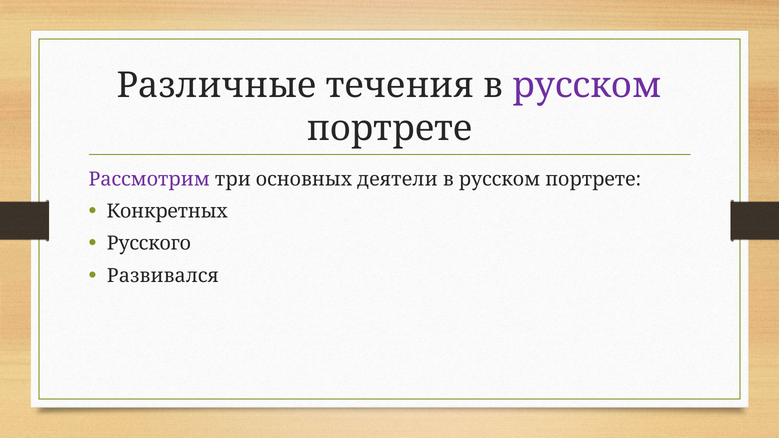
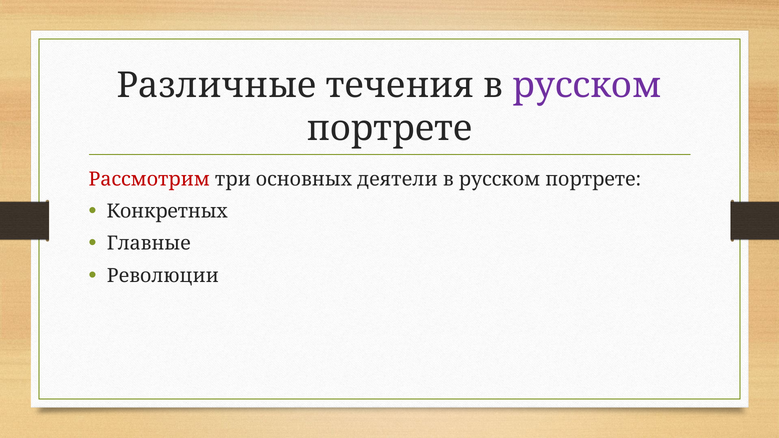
Рассмотрим colour: purple -> red
Русского: Русского -> Главные
Развивался: Развивался -> Революции
